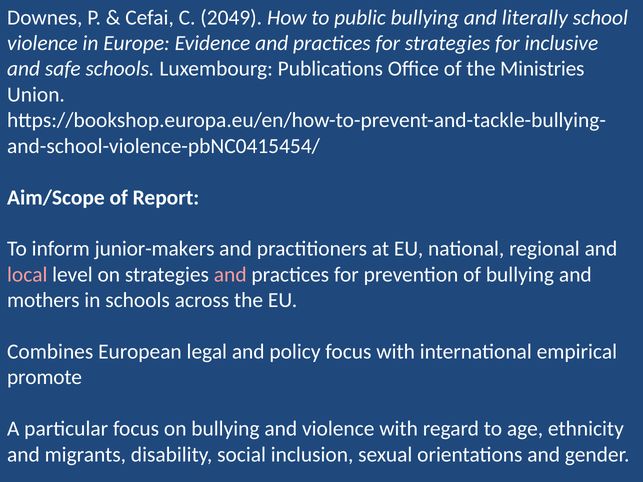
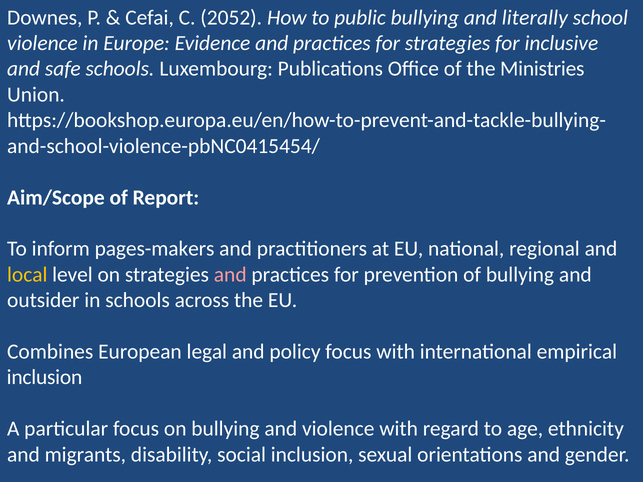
2049: 2049 -> 2052
junior-makers: junior-makers -> pages-makers
local colour: pink -> yellow
mothers: mothers -> outsider
promote at (45, 378): promote -> inclusion
